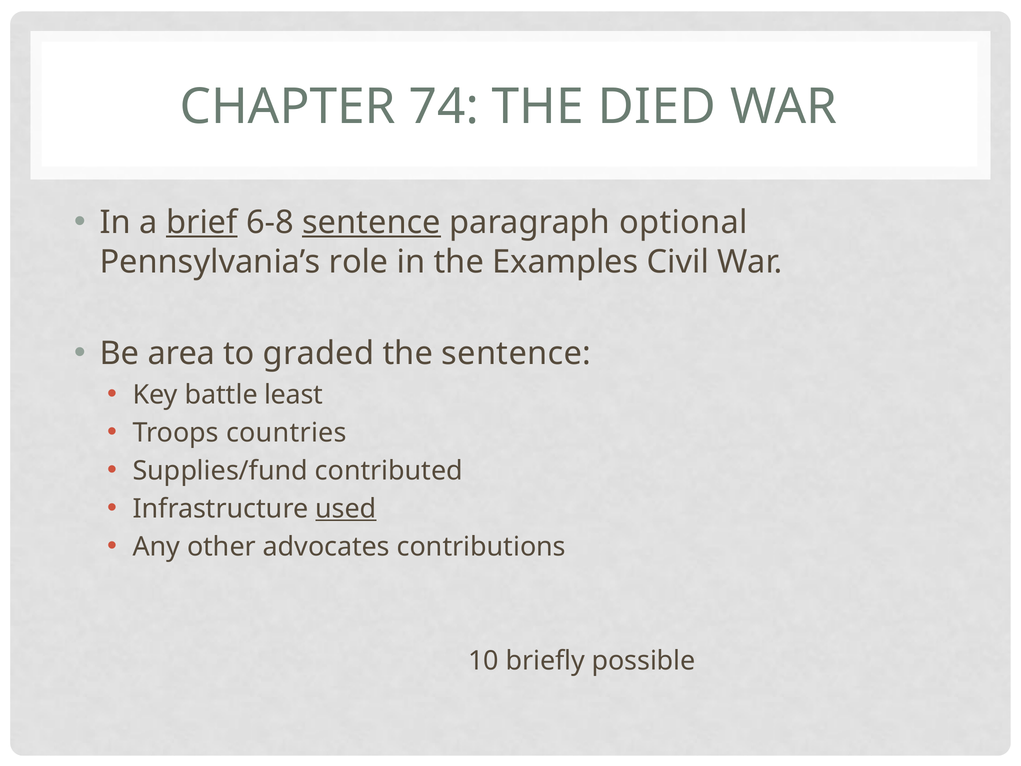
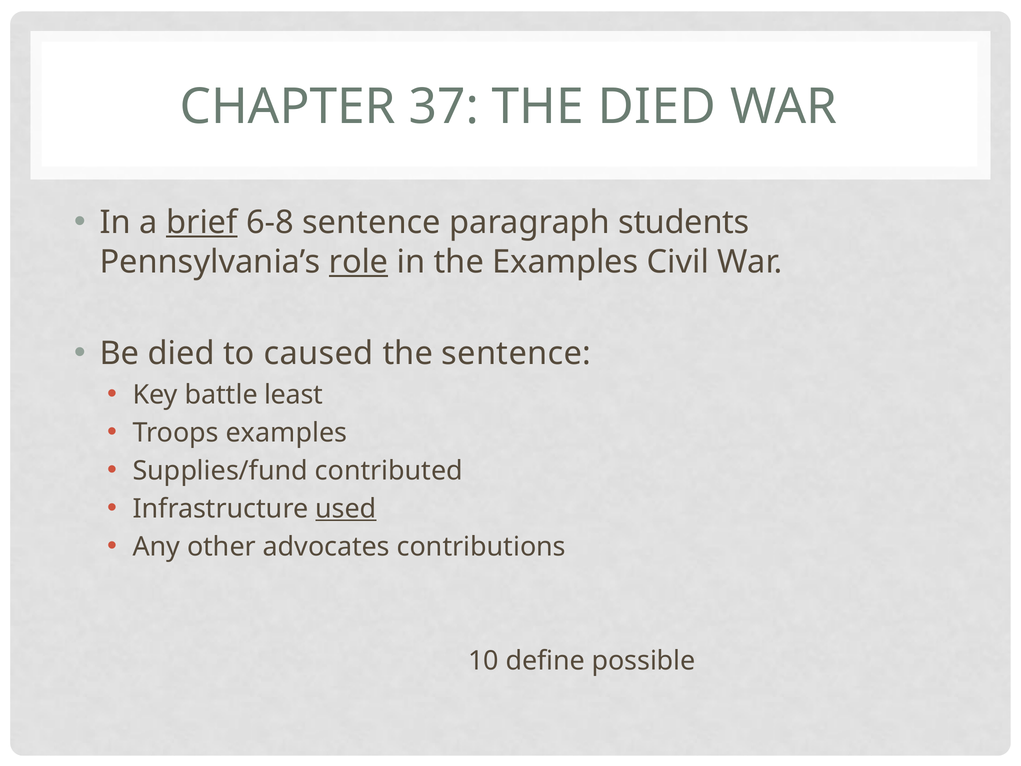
74: 74 -> 37
sentence at (372, 223) underline: present -> none
optional: optional -> students
role underline: none -> present
Be area: area -> died
graded: graded -> caused
Troops countries: countries -> examples
briefly: briefly -> define
